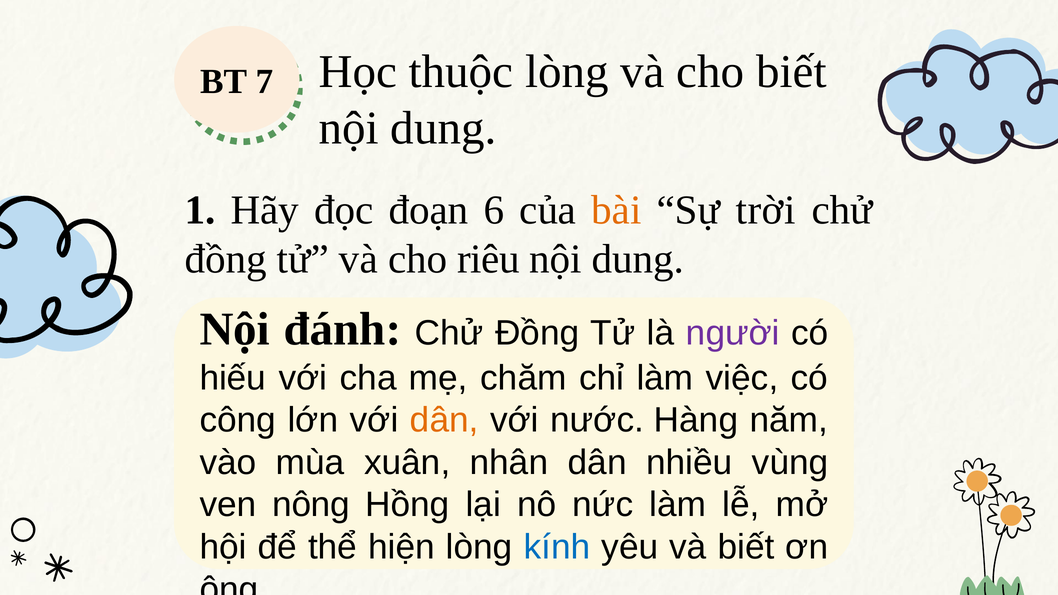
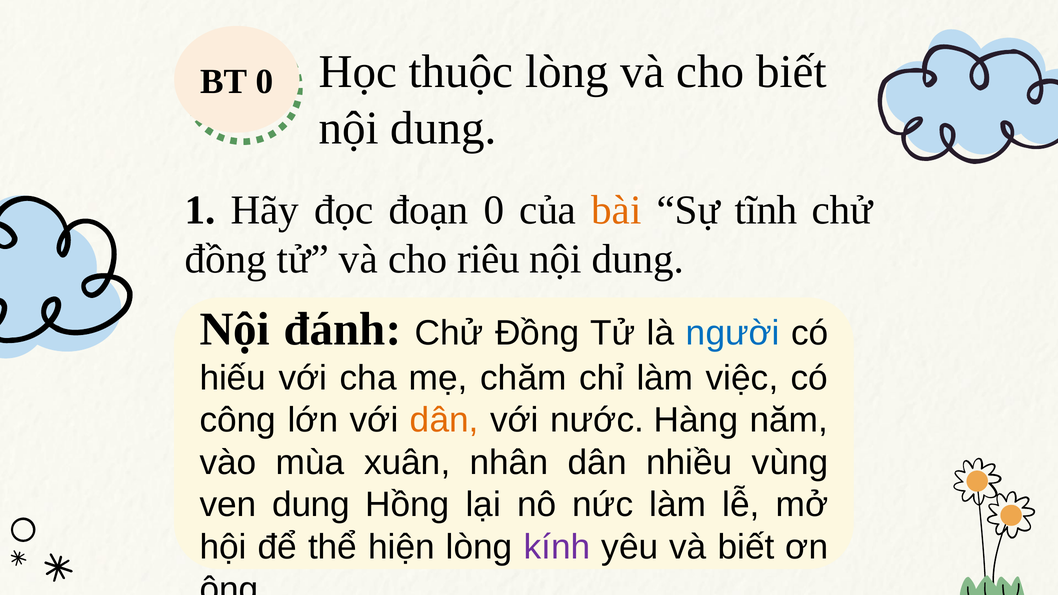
BT 7: 7 -> 0
đoạn 6: 6 -> 0
trời: trời -> tĩnh
người colour: purple -> blue
ven nông: nông -> dung
kính colour: blue -> purple
